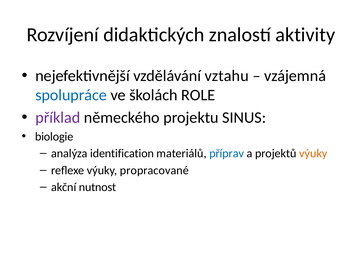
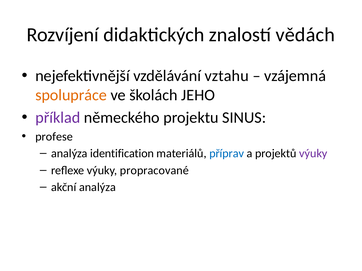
aktivity: aktivity -> vědách
spolupráce colour: blue -> orange
ROLE: ROLE -> JEHO
biologie: biologie -> profese
výuky at (313, 154) colour: orange -> purple
akční nutnost: nutnost -> analýza
